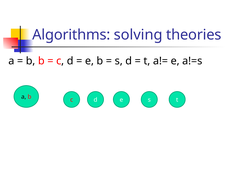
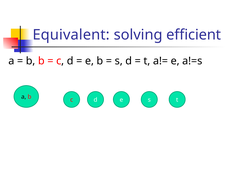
Algorithms: Algorithms -> Equivalent
theories: theories -> efficient
